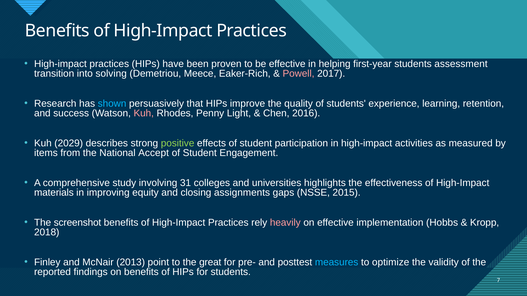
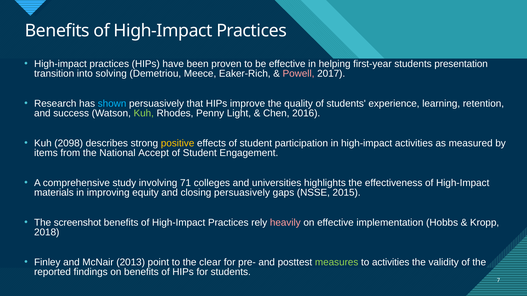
assessment: assessment -> presentation
Kuh at (144, 113) colour: pink -> light green
2029: 2029 -> 2098
positive colour: light green -> yellow
31: 31 -> 71
closing assignments: assignments -> persuasively
great: great -> clear
measures colour: light blue -> light green
to optimize: optimize -> activities
